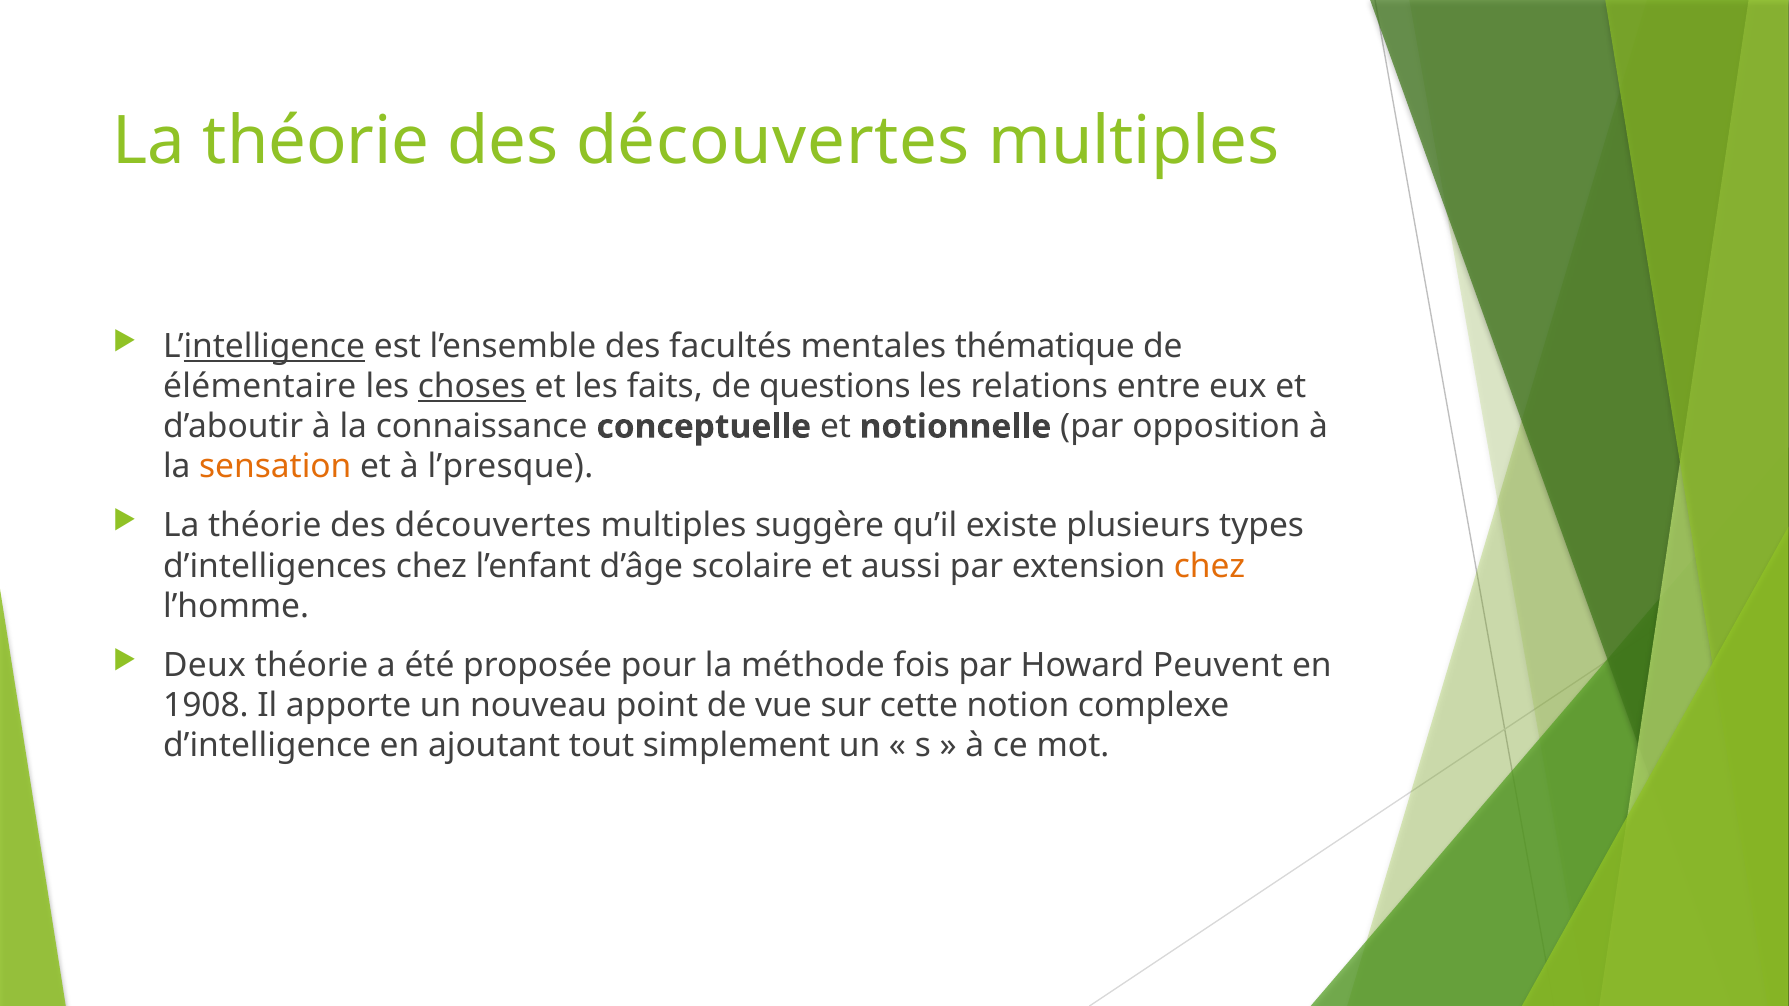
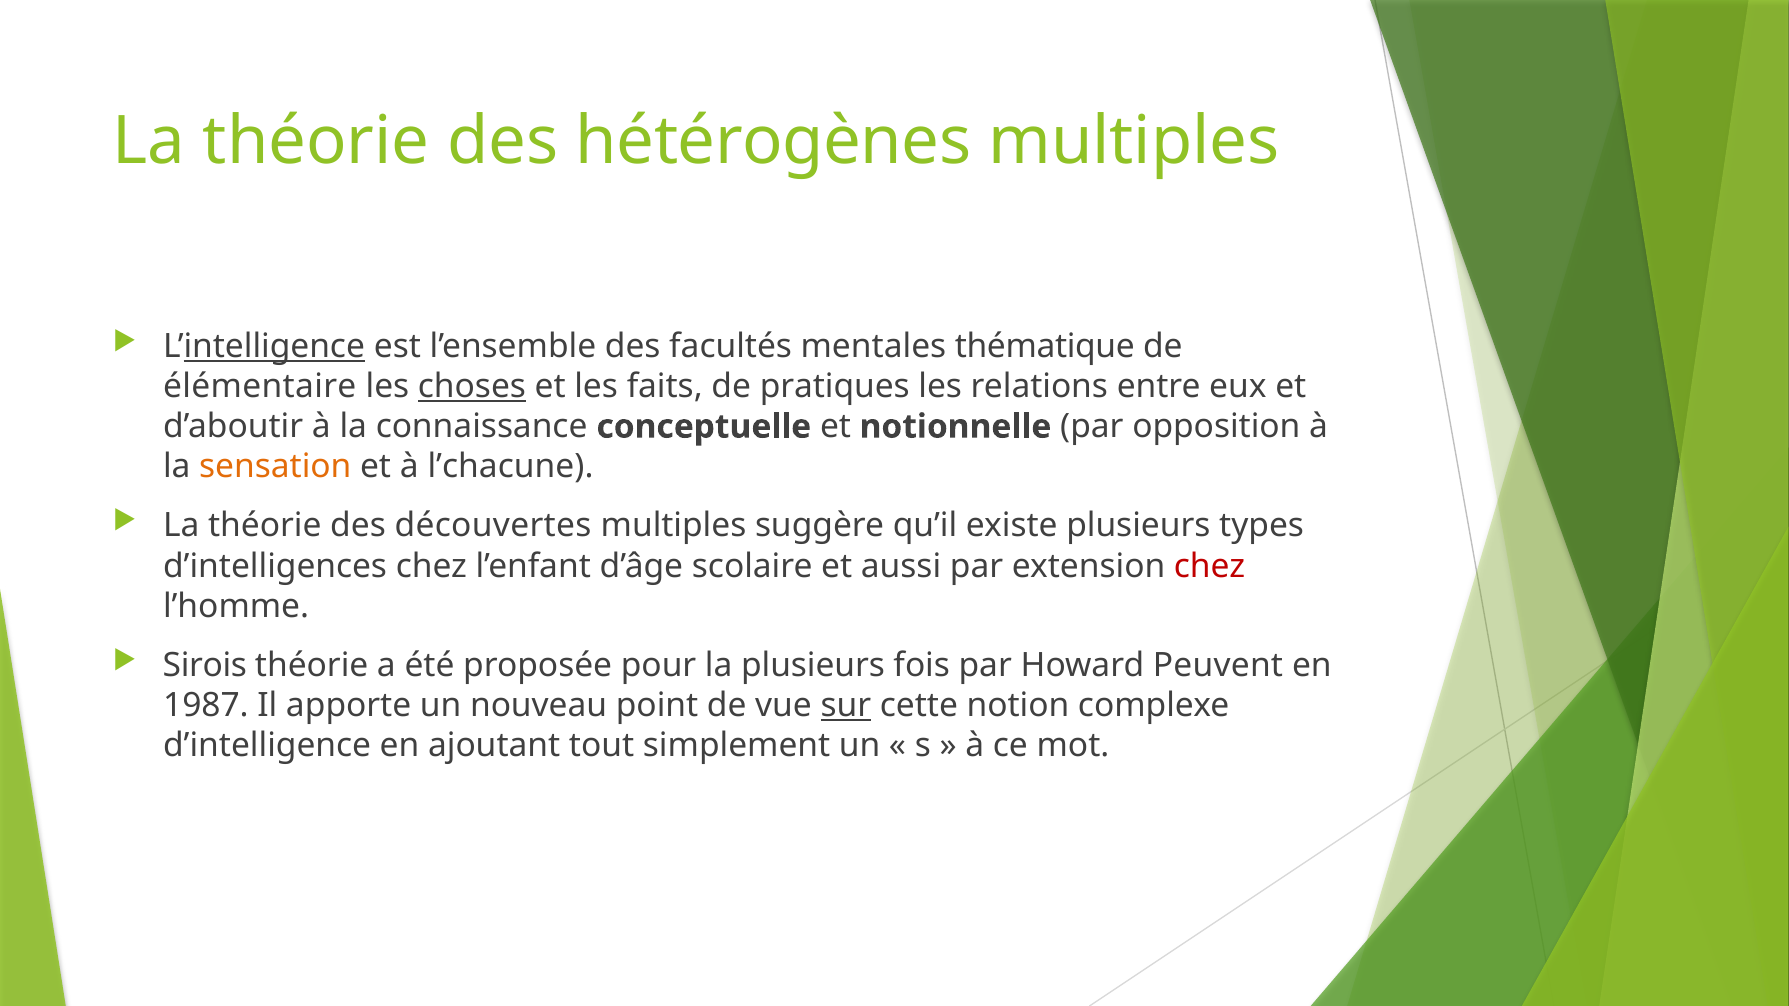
découvertes at (773, 141): découvertes -> hétérogènes
questions: questions -> pratiques
l’presque: l’presque -> l’chacune
chez at (1210, 566) colour: orange -> red
Deux: Deux -> Sirois
la méthode: méthode -> plusieurs
1908: 1908 -> 1987
sur underline: none -> present
